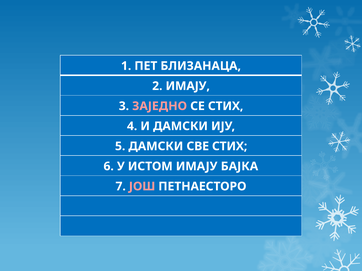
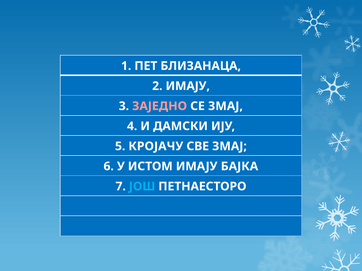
СЕ СТИХ: СТИХ -> ЗМАЈ
5 ДАМСКИ: ДАМСКИ -> КРОЈАЧУ
СВЕ СТИХ: СТИХ -> ЗМАЈ
ЈОШ colour: pink -> light blue
